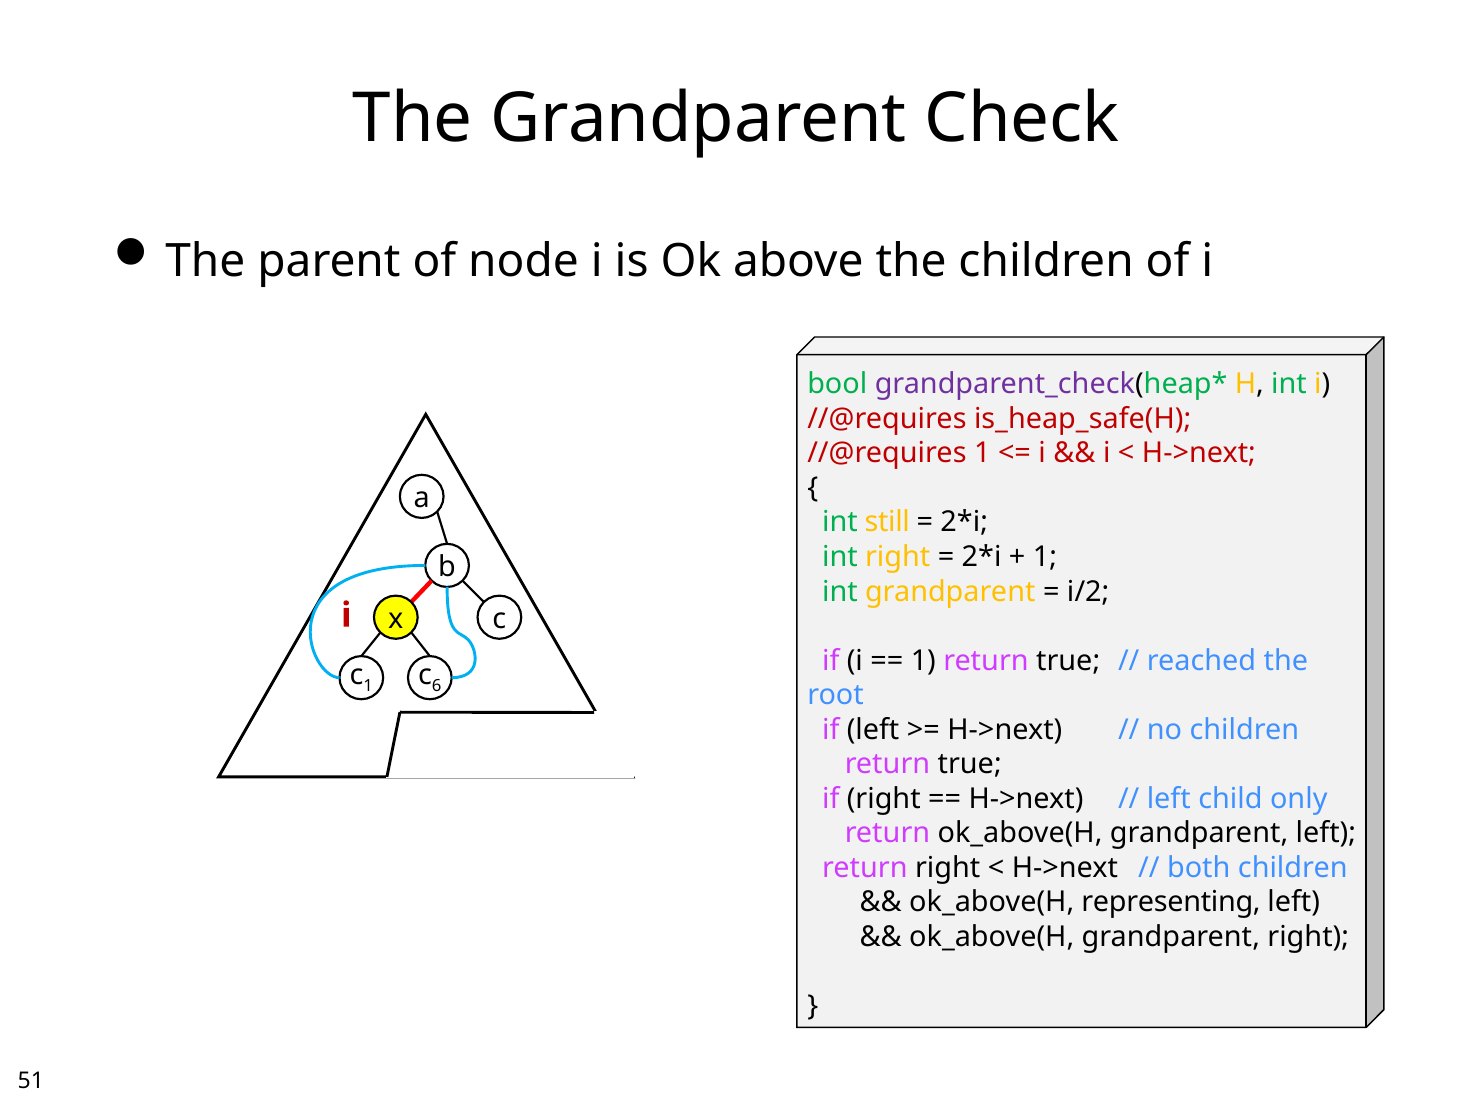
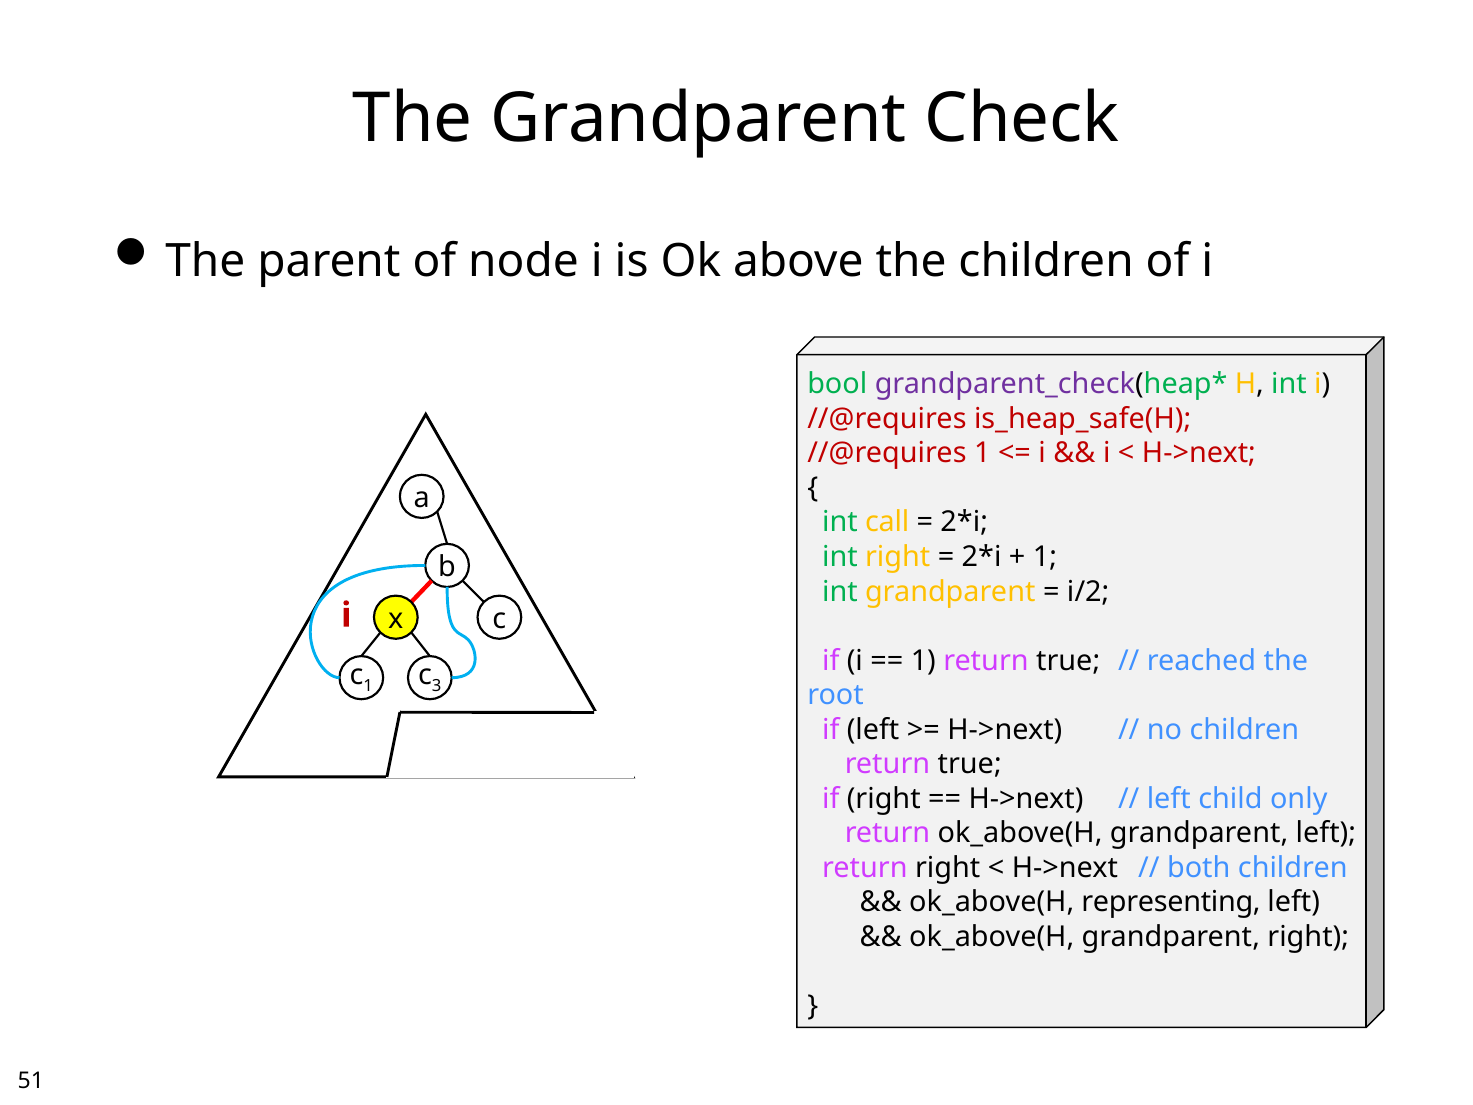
still: still -> call
6: 6 -> 3
